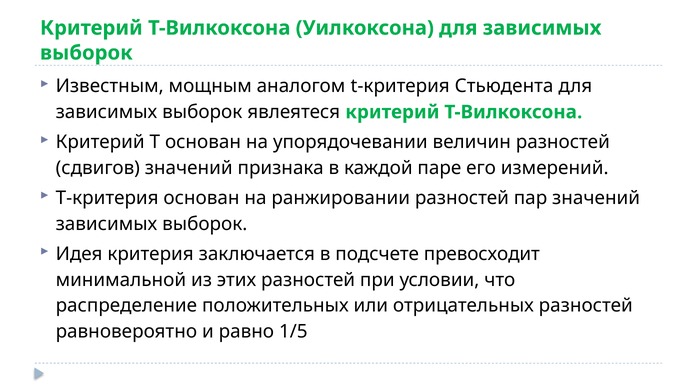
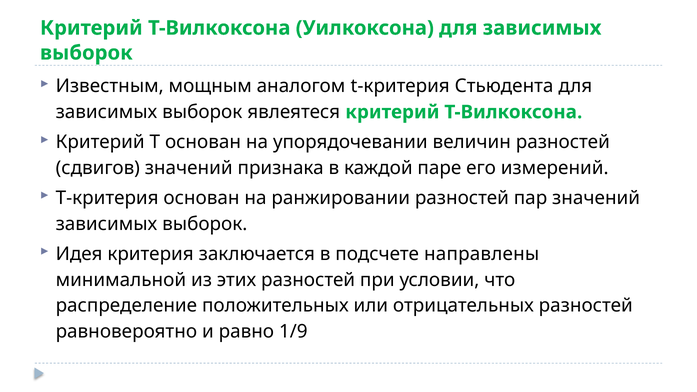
превосходит: превосходит -> направлены
1/5: 1/5 -> 1/9
